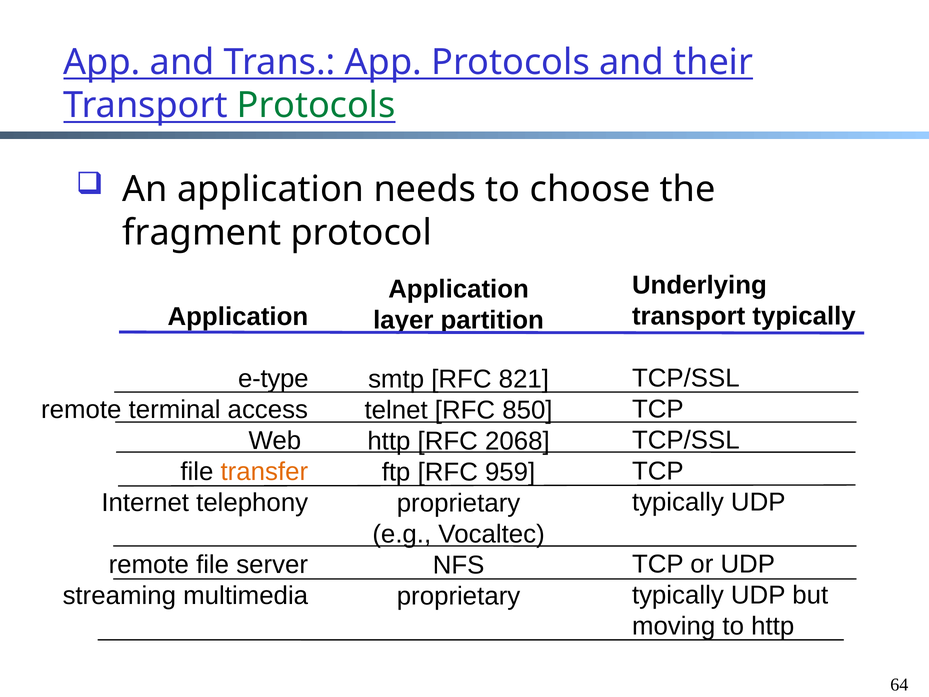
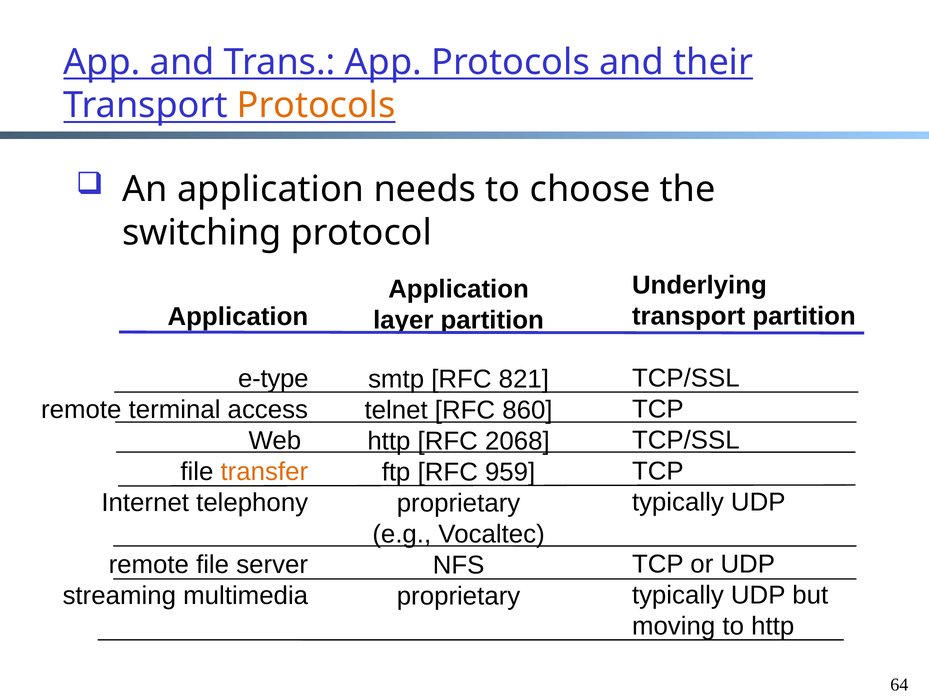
Protocols at (316, 105) colour: green -> orange
fragment: fragment -> switching
transport typically: typically -> partition
850: 850 -> 860
